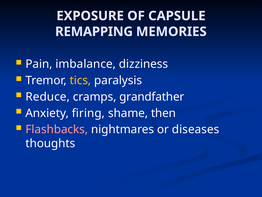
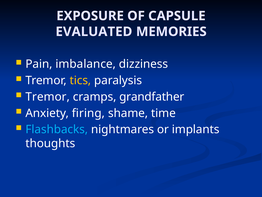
REMAPPING: REMAPPING -> EVALUATED
Reduce at (48, 97): Reduce -> Tremor
then: then -> time
Flashbacks colour: pink -> light blue
diseases: diseases -> implants
